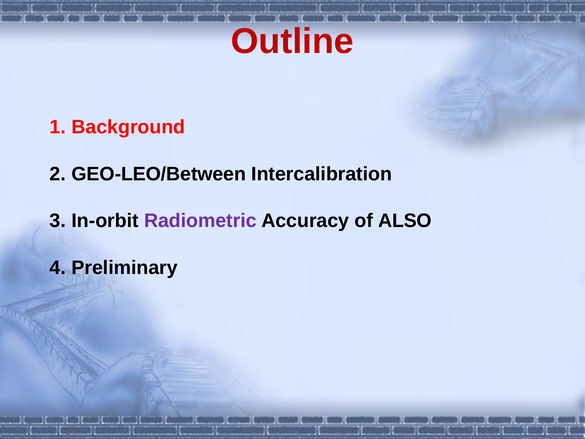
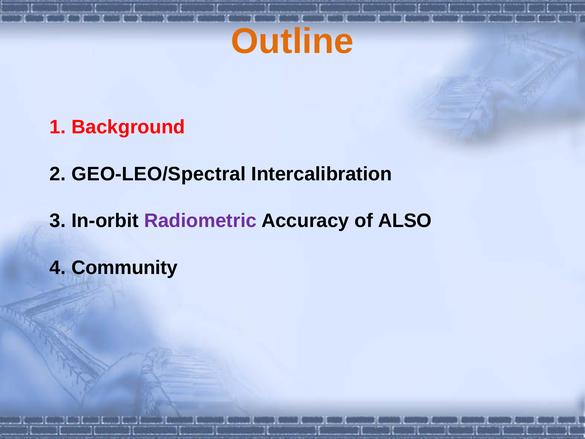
Outline colour: red -> orange
GEO-LEO/Between: GEO-LEO/Between -> GEO-LEO/Spectral
Preliminary: Preliminary -> Community
